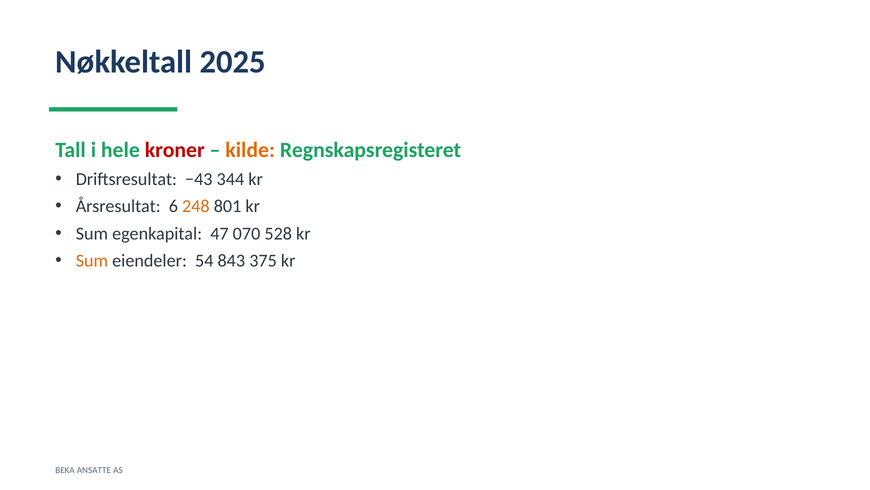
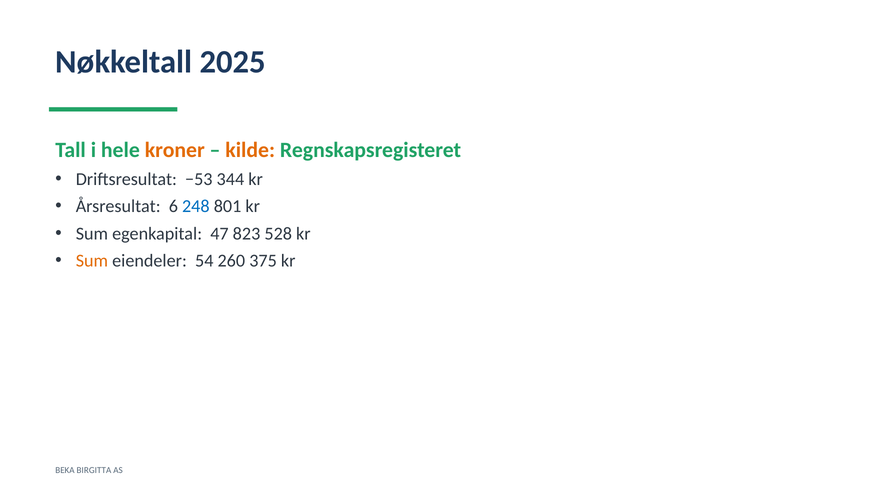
kroner colour: red -> orange
−43: −43 -> −53
248 colour: orange -> blue
070: 070 -> 823
843: 843 -> 260
ANSATTE: ANSATTE -> BIRGITTA
